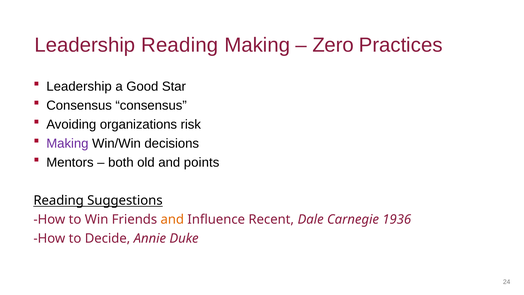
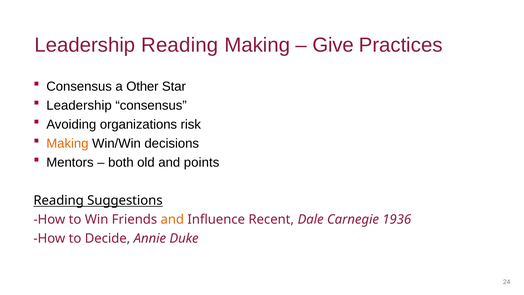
Zero: Zero -> Give
Leadership at (79, 86): Leadership -> Consensus
Good: Good -> Other
Consensus at (79, 105): Consensus -> Leadership
Making at (67, 143) colour: purple -> orange
